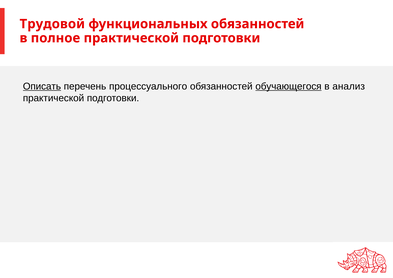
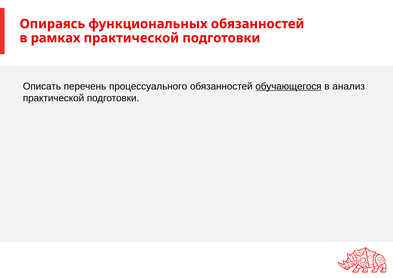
Трудовой: Трудовой -> Опираясь
полное: полное -> рамках
Описать underline: present -> none
